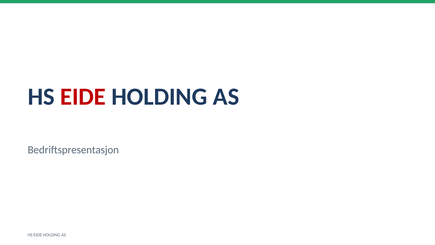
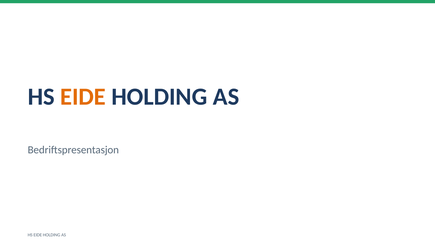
EIDE at (83, 96) colour: red -> orange
